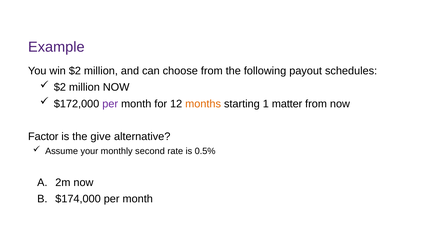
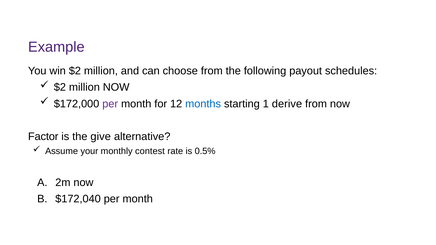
months colour: orange -> blue
matter: matter -> derive
second: second -> contest
$174,000: $174,000 -> $172,040
